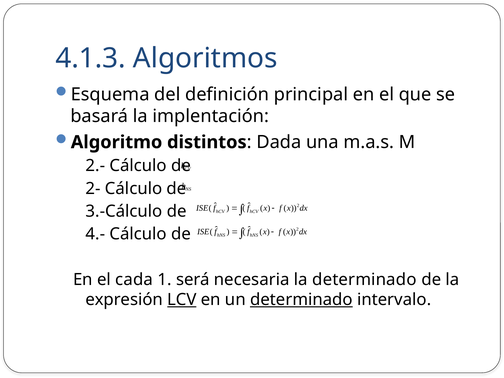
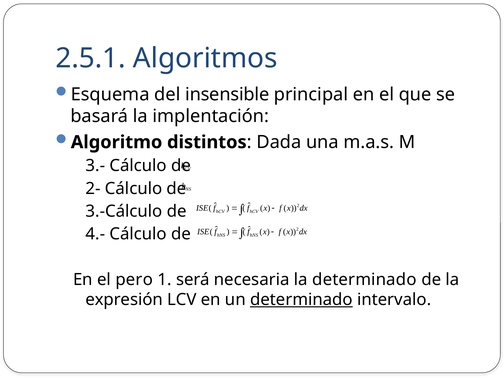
4.1.3: 4.1.3 -> 2.5.1
definición: definición -> insensible
2.-: 2.- -> 3.-
cada: cada -> pero
LCV underline: present -> none
